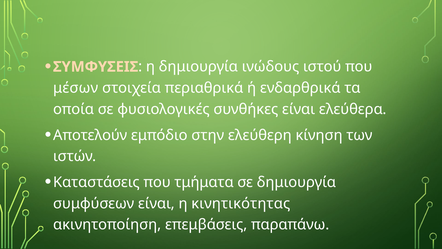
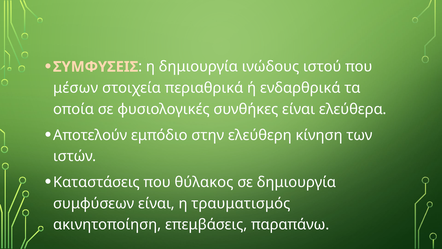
τμήματα: τμήματα -> θύλακος
κινητικότητας: κινητικότητας -> τραυματισμός
